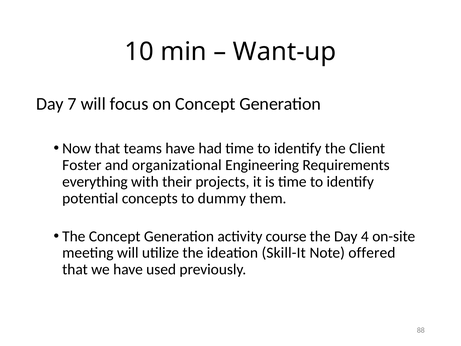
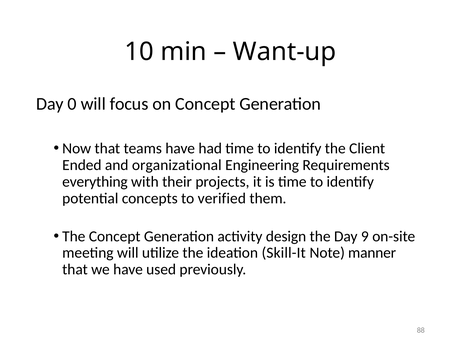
7: 7 -> 0
Foster: Foster -> Ended
dummy: dummy -> verified
course: course -> design
4: 4 -> 9
offered: offered -> manner
